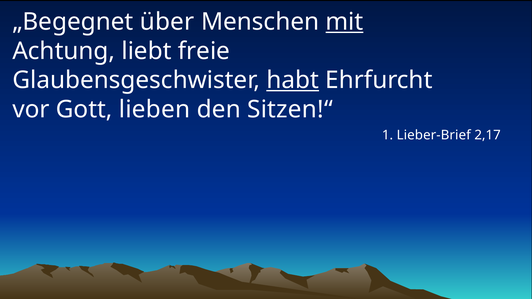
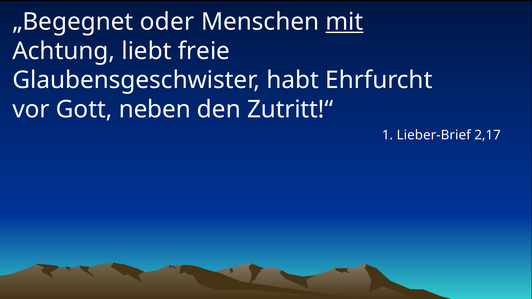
über: über -> oder
habt underline: present -> none
lieben: lieben -> neben
Sitzen!“: Sitzen!“ -> Zutritt!“
